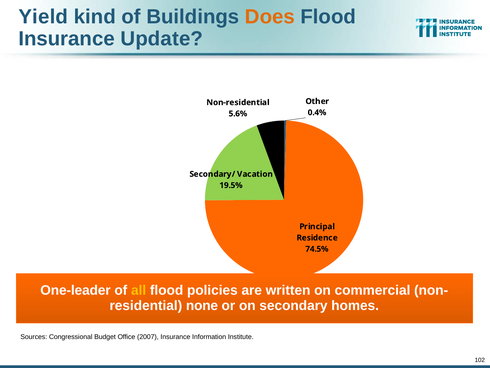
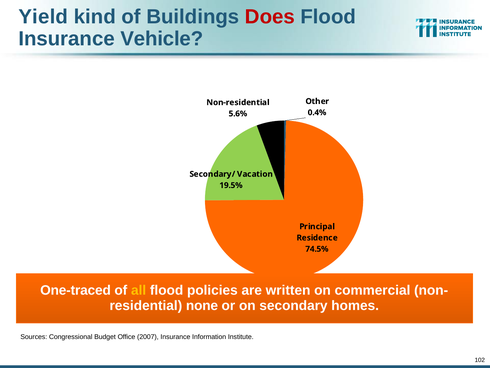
Does colour: orange -> red
Update: Update -> Vehicle
One-leader: One-leader -> One-traced
